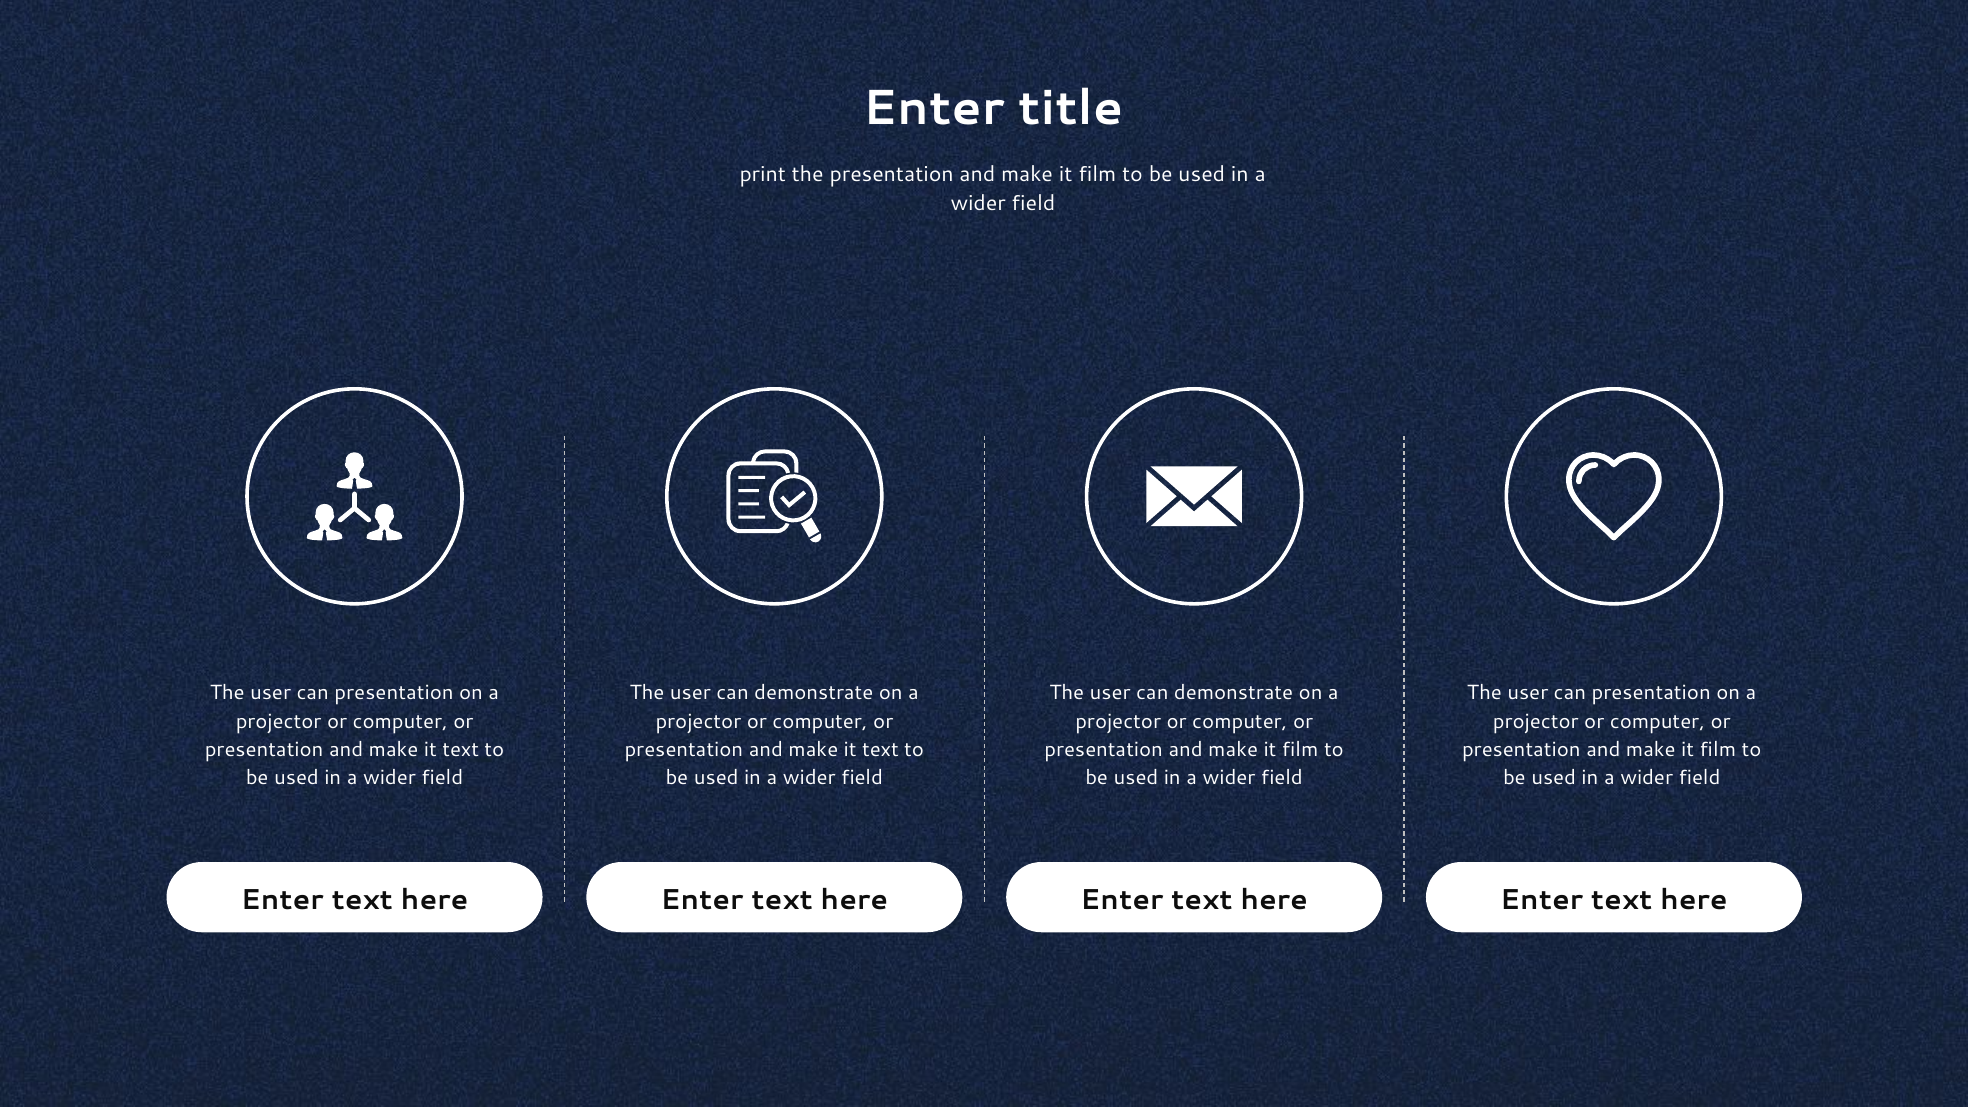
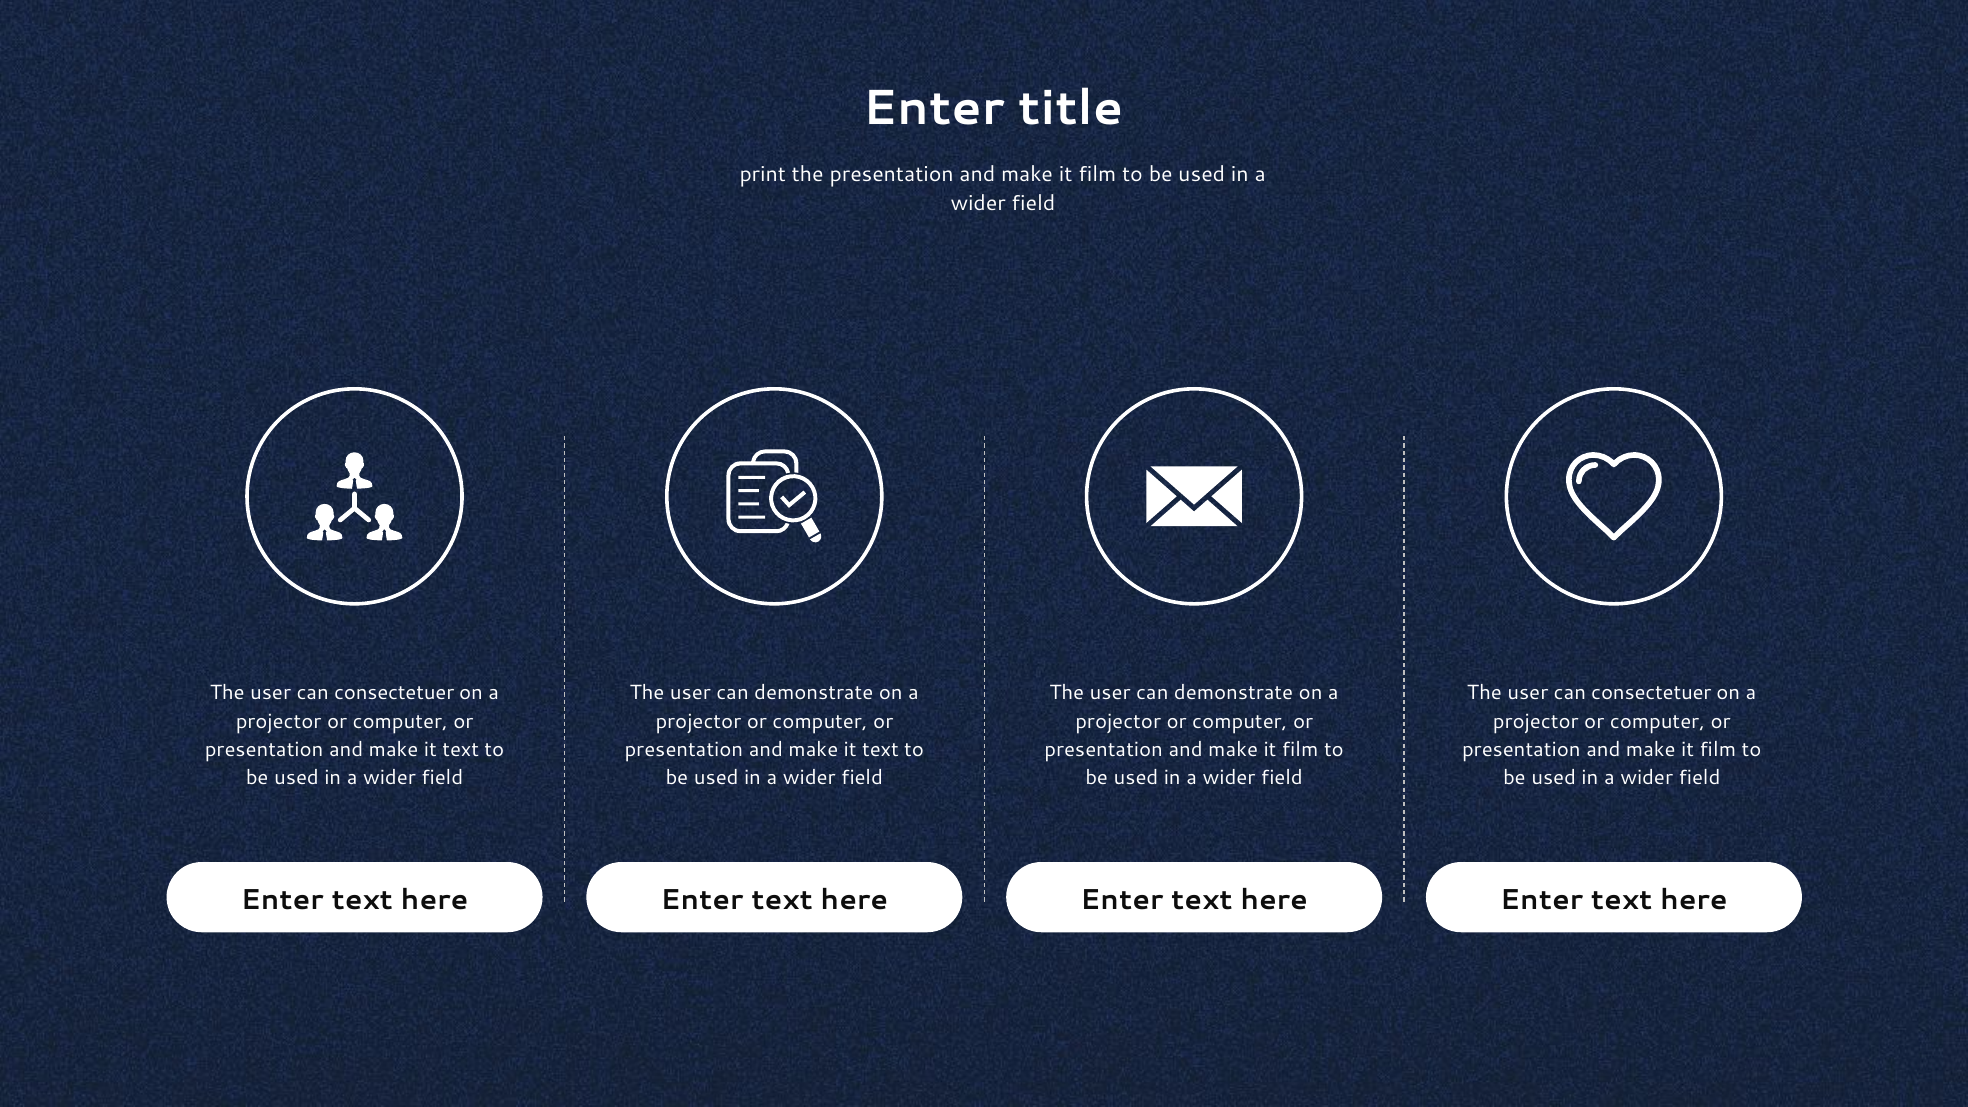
presentation at (394, 693): presentation -> consectetuer
presentation at (1651, 693): presentation -> consectetuer
